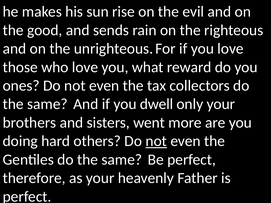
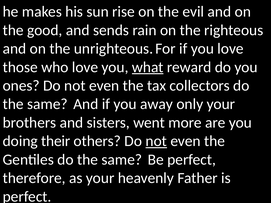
what underline: none -> present
dwell: dwell -> away
hard: hard -> their
